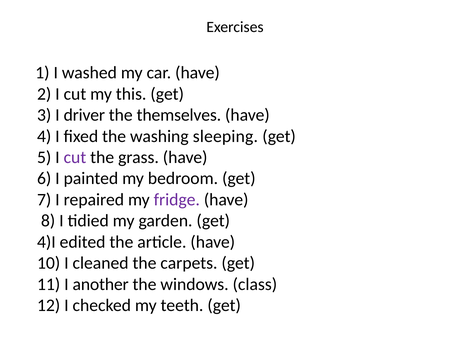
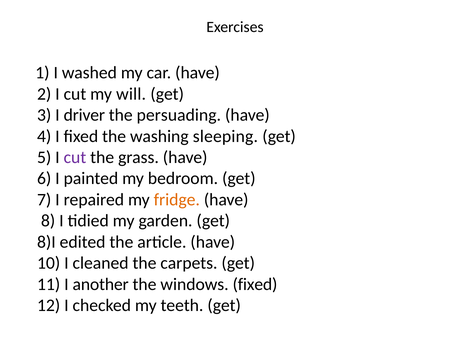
this: this -> will
themselves: themselves -> persuading
fridge colour: purple -> orange
4)I: 4)I -> 8)I
windows class: class -> fixed
